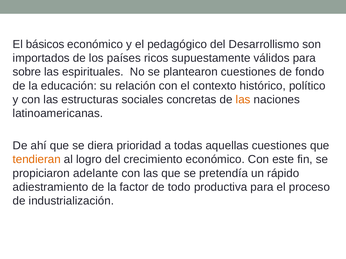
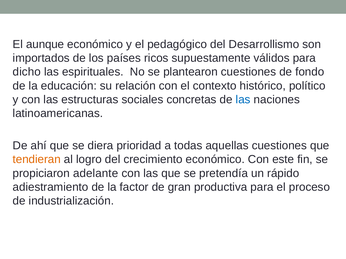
básicos: básicos -> aunque
sobre: sobre -> dicho
las at (243, 100) colour: orange -> blue
todo: todo -> gran
